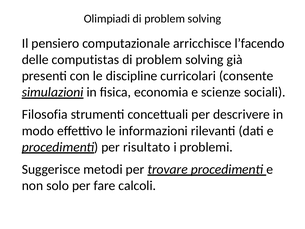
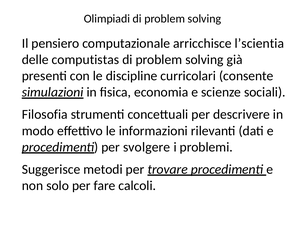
l’facendo: l’facendo -> l’scientia
risultato: risultato -> svolgere
